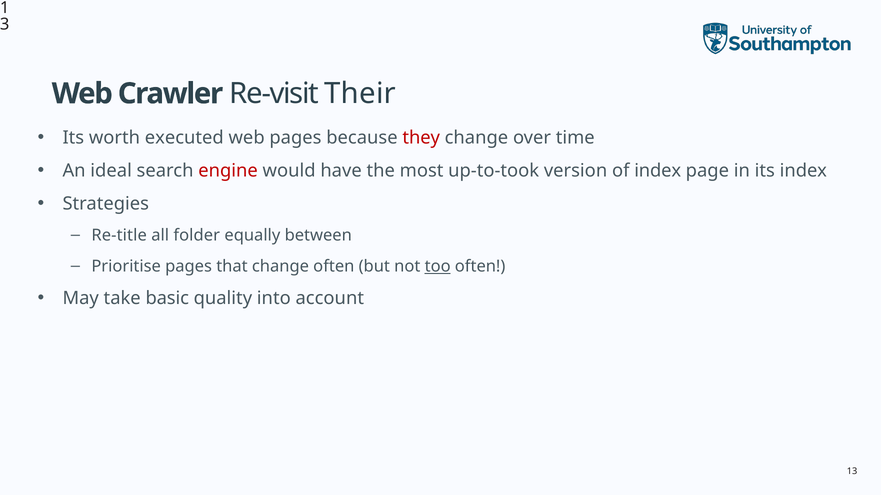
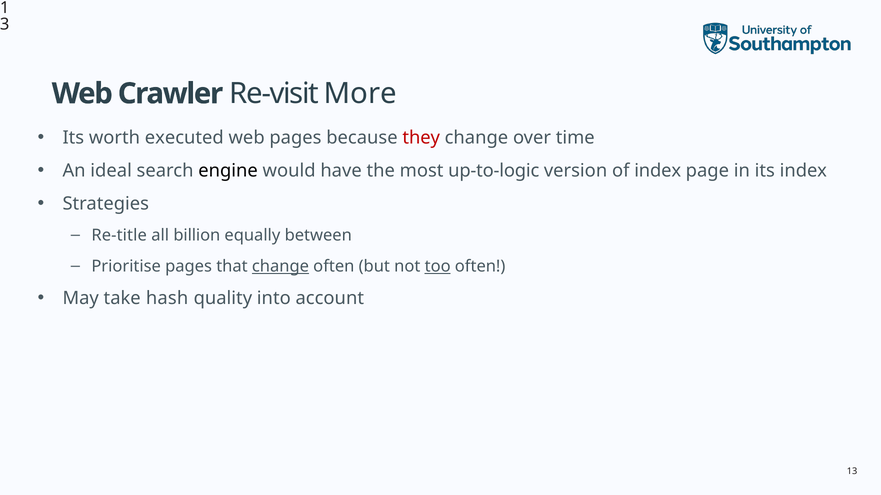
Their: Their -> More
engine colour: red -> black
up-to-took: up-to-took -> up-to-logic
folder: folder -> billion
change at (280, 266) underline: none -> present
basic: basic -> hash
